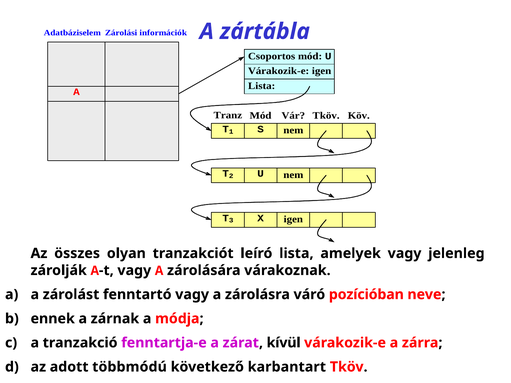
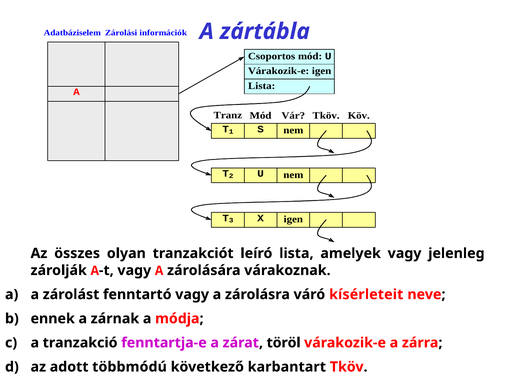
pozícióban: pozícióban -> kísérleteit
kívül: kívül -> töröl
